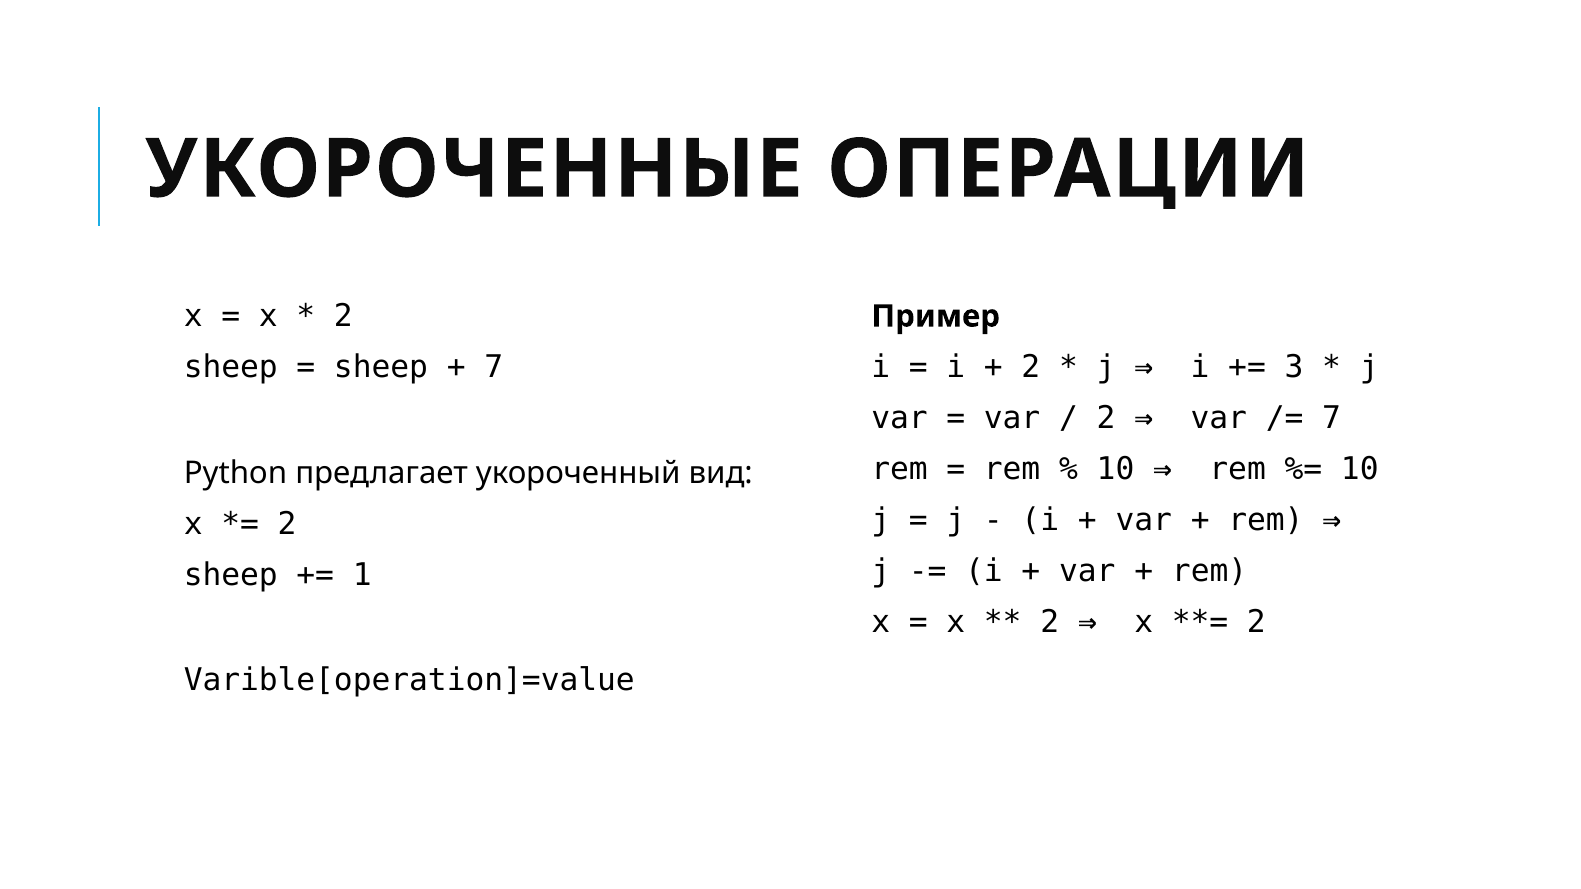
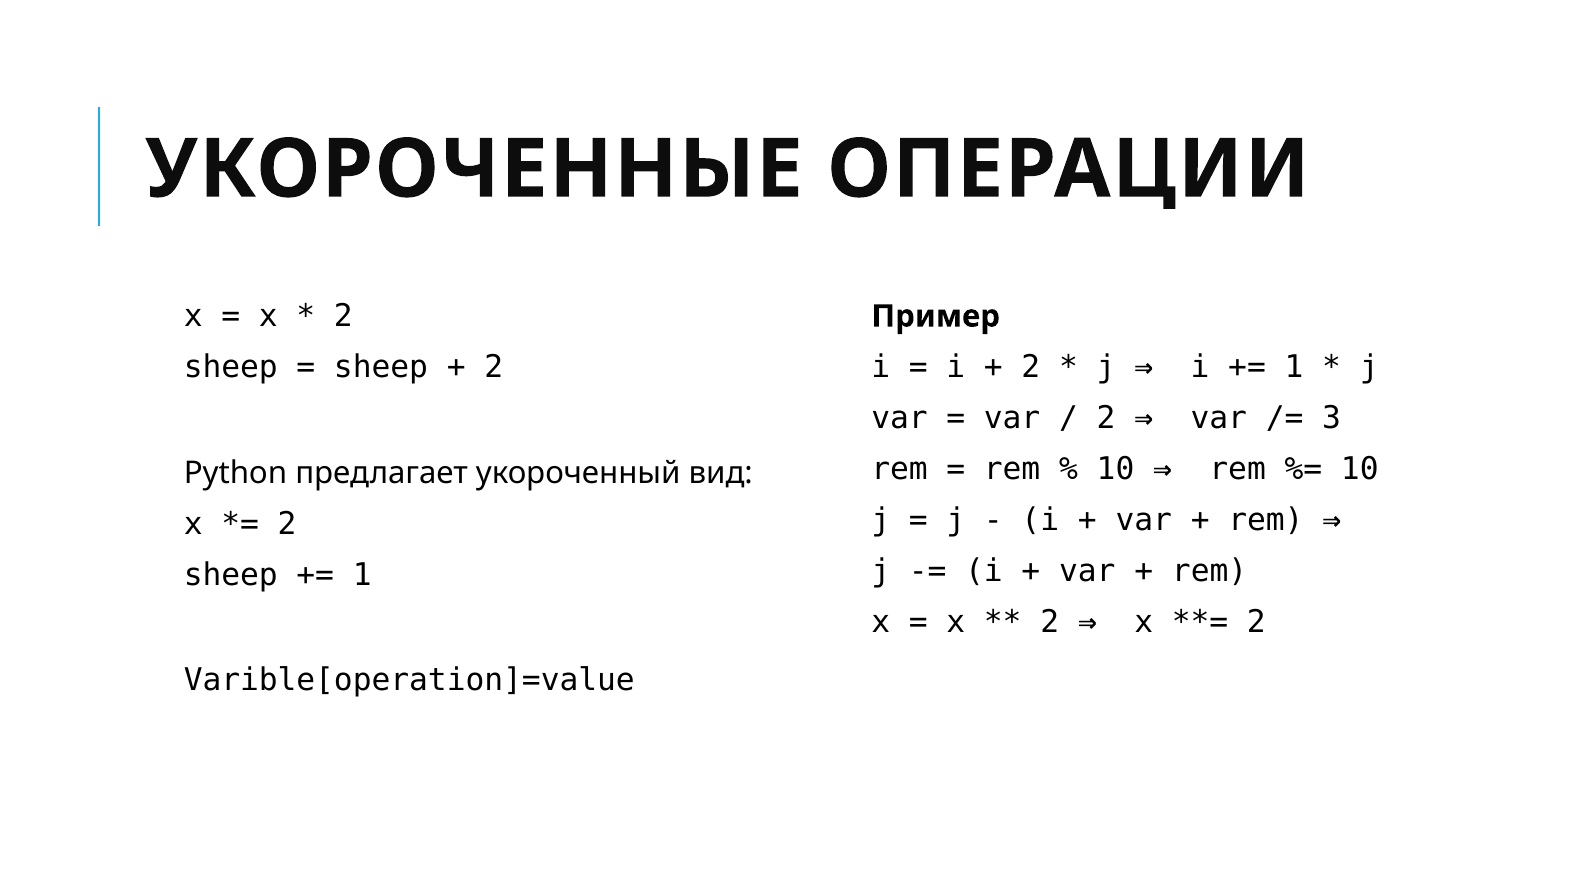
7 at (494, 367): 7 -> 2
3 at (1294, 367): 3 -> 1
7 at (1331, 419): 7 -> 3
